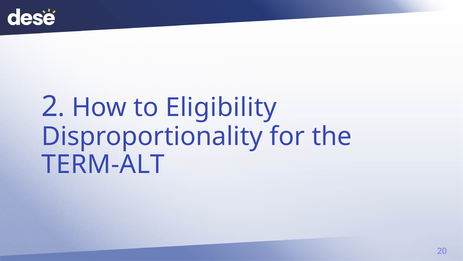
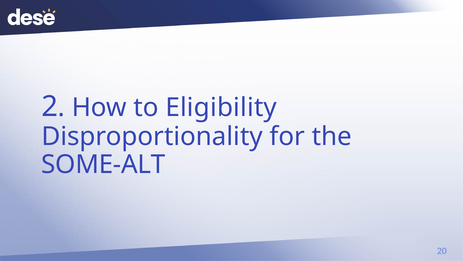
TERM-ALT: TERM-ALT -> SOME-ALT
